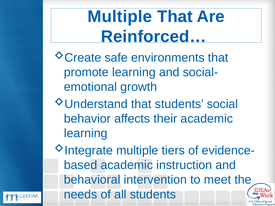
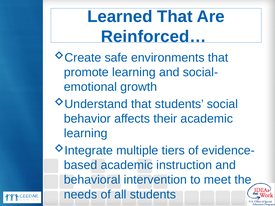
Multiple at (120, 17): Multiple -> Learned
